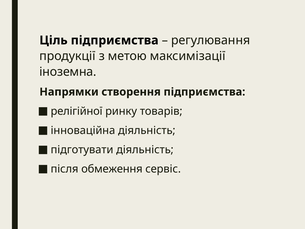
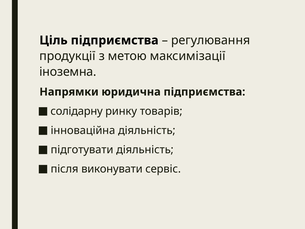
створення: створення -> юридична
релігійної: релігійної -> солідарну
обмеження: обмеження -> виконувати
